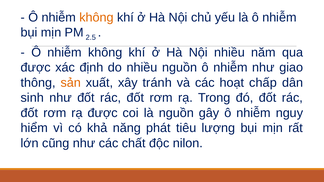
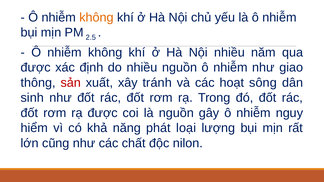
sản colour: orange -> red
chấp: chấp -> sông
tiêu: tiêu -> loại
